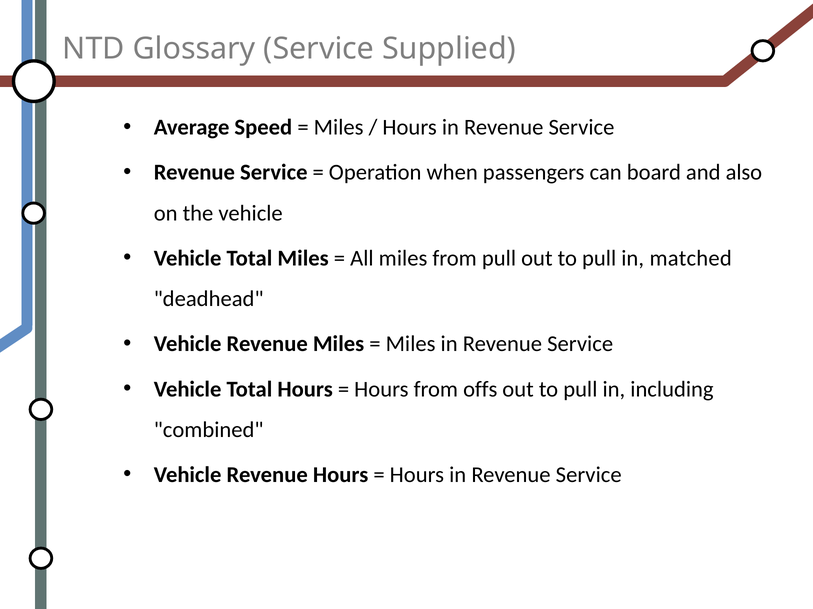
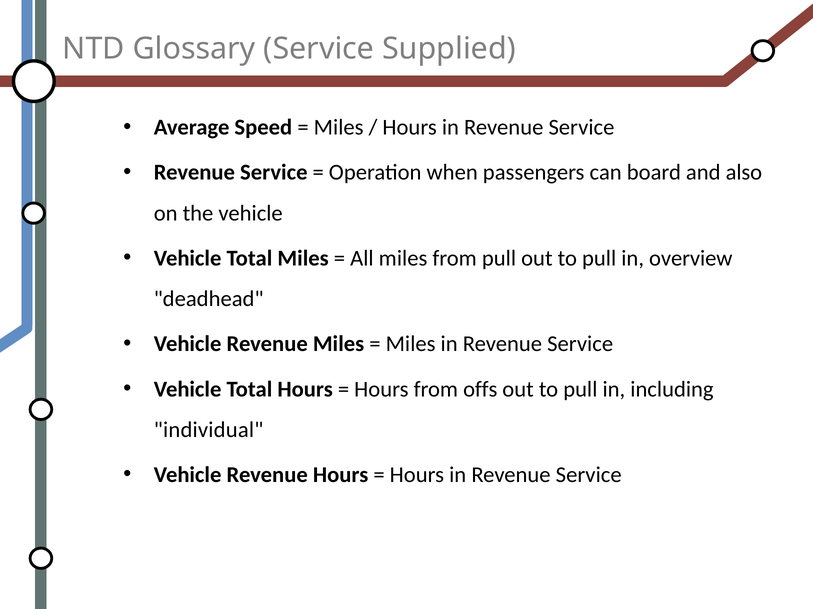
matched: matched -> overview
combined: combined -> individual
